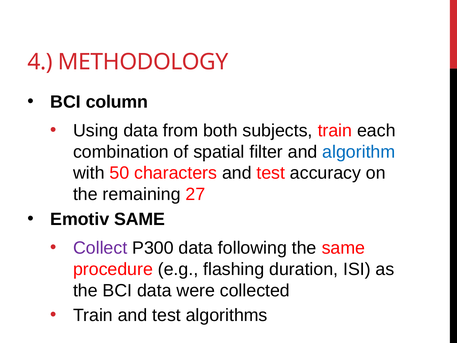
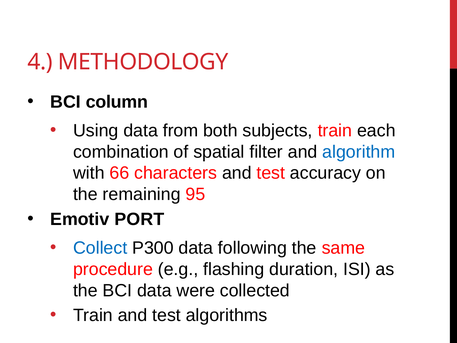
50: 50 -> 66
27: 27 -> 95
Emotiv SAME: SAME -> PORT
Collect colour: purple -> blue
